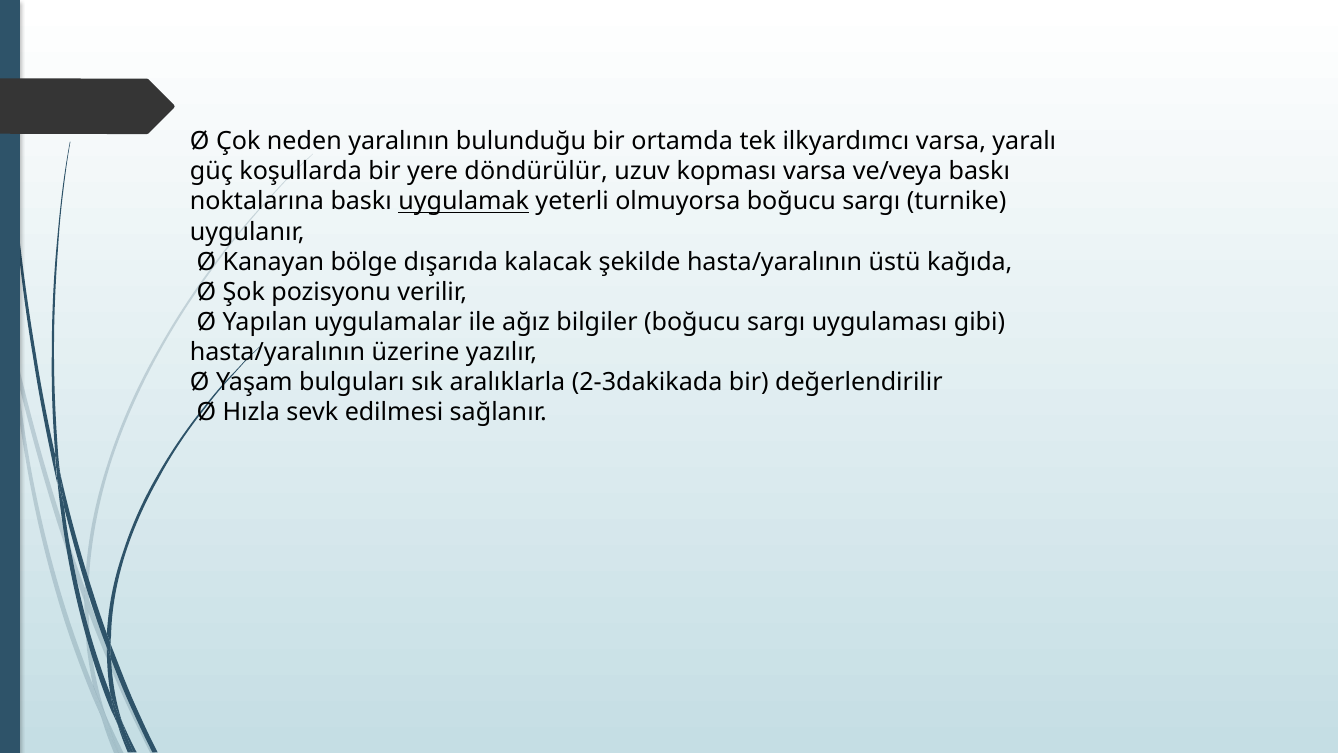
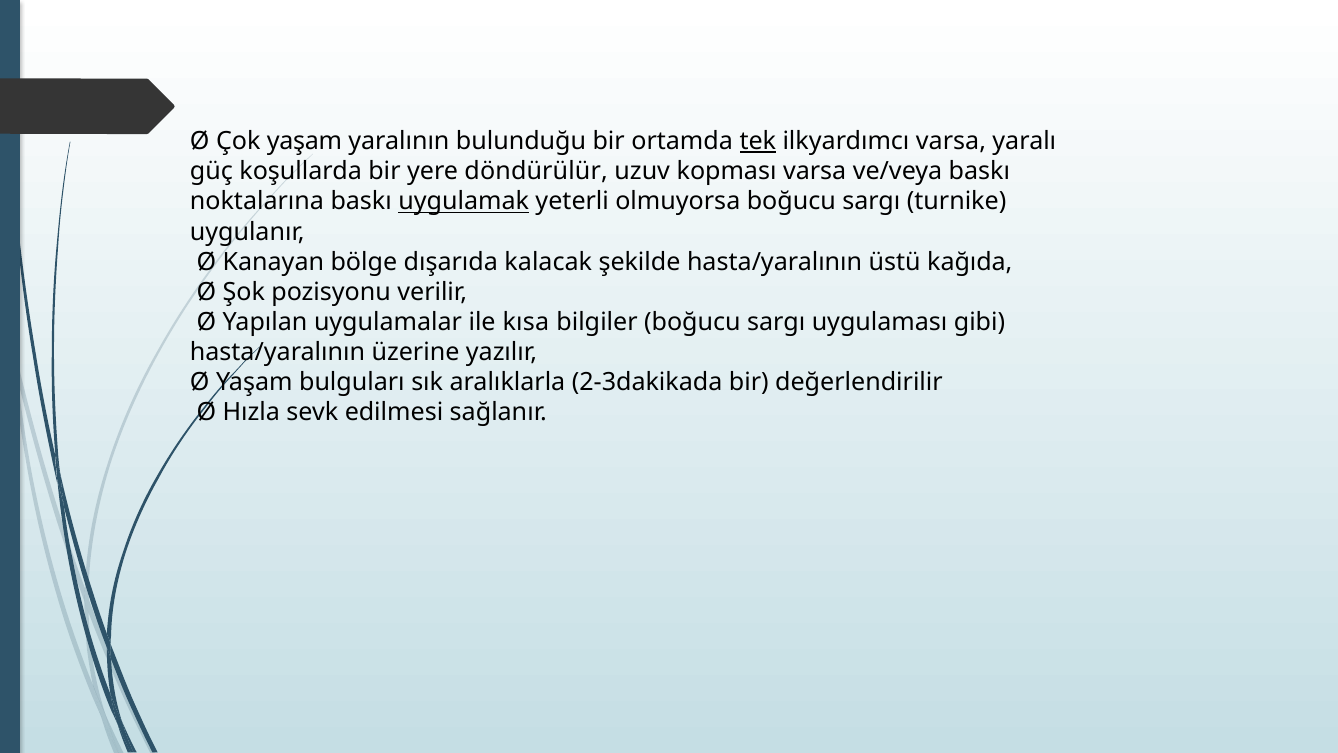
Çok neden: neden -> yaşam
tek underline: none -> present
ağız: ağız -> kısa
